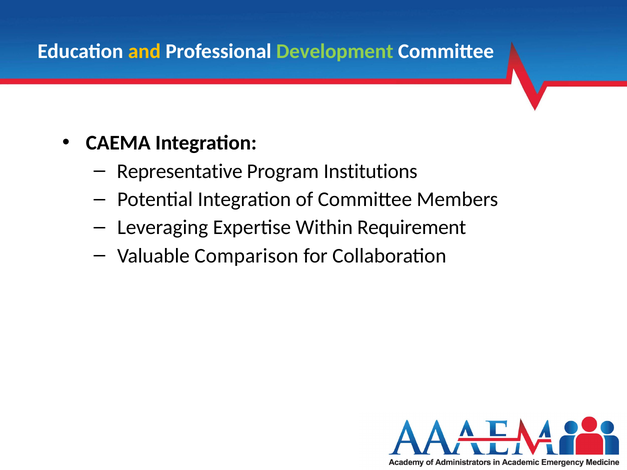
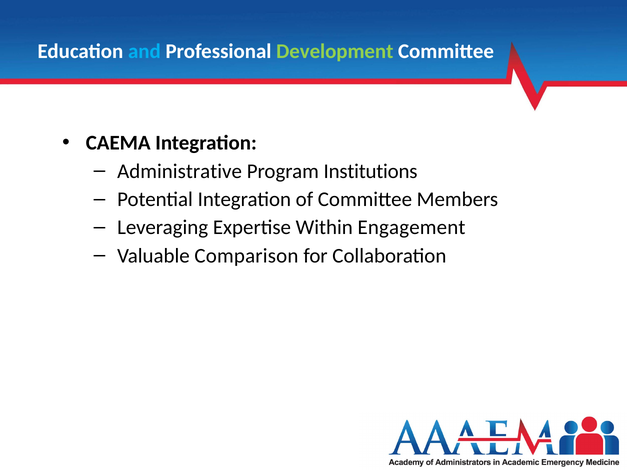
and colour: yellow -> light blue
Representative: Representative -> Administrative
Requirement: Requirement -> Engagement
